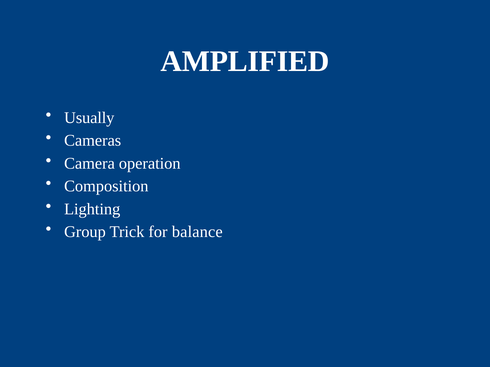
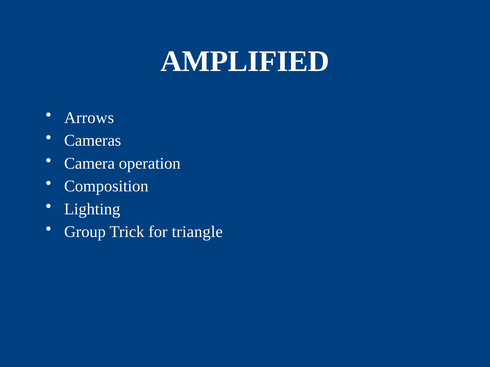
Usually: Usually -> Arrows
balance: balance -> triangle
